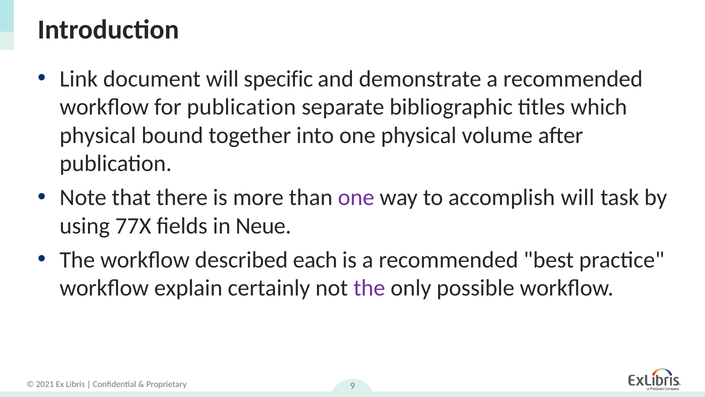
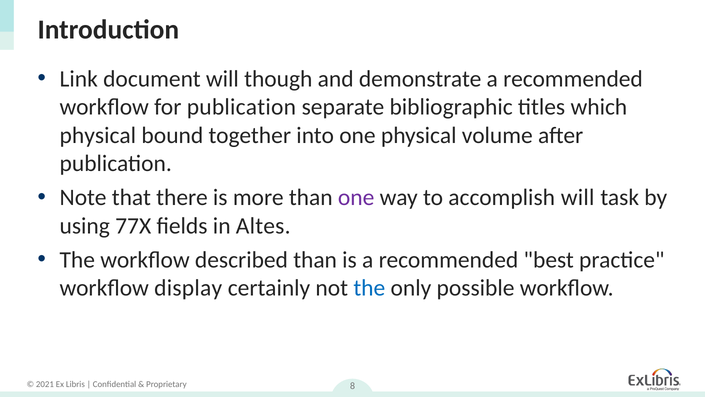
specific: specific -> though
Neue: Neue -> Altes
described each: each -> than
explain: explain -> display
the at (369, 288) colour: purple -> blue
9: 9 -> 8
